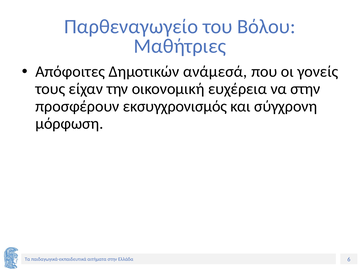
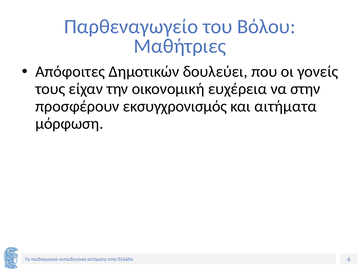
ανάμεσά: ανάμεσά -> δουλεύει
και σύγχρονη: σύγχρονη -> αιτήματα
